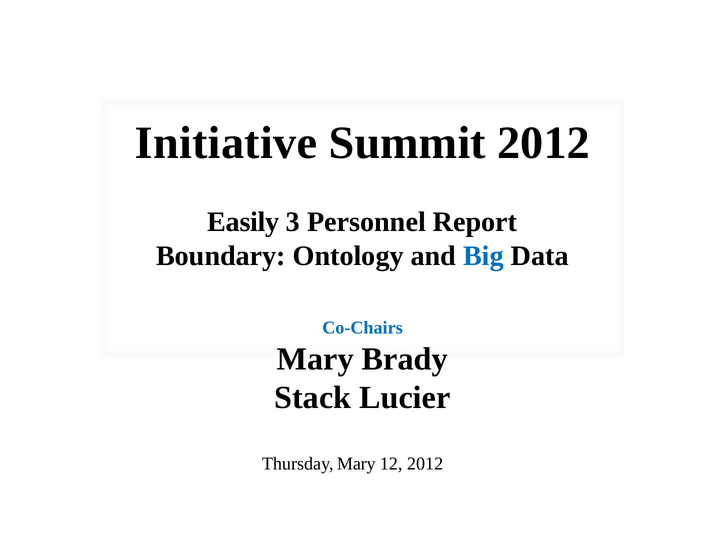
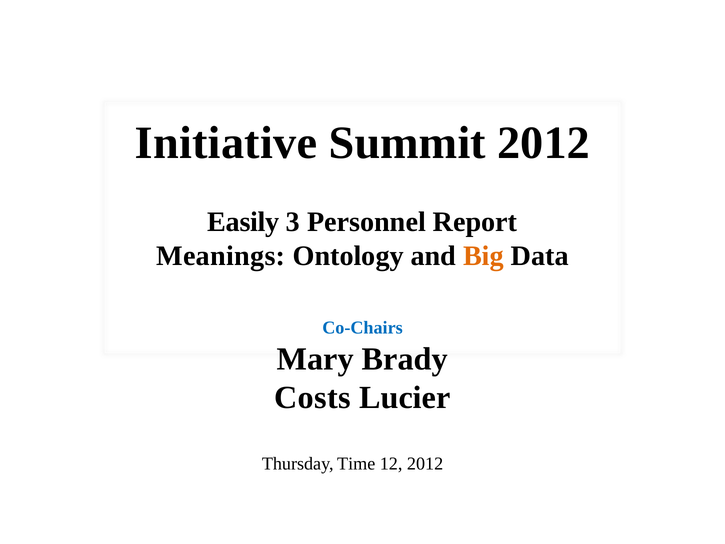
Boundary: Boundary -> Meanings
Big colour: blue -> orange
Stack: Stack -> Costs
Thursday Mary: Mary -> Time
